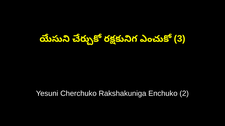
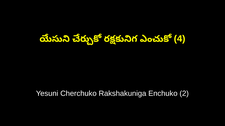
3: 3 -> 4
